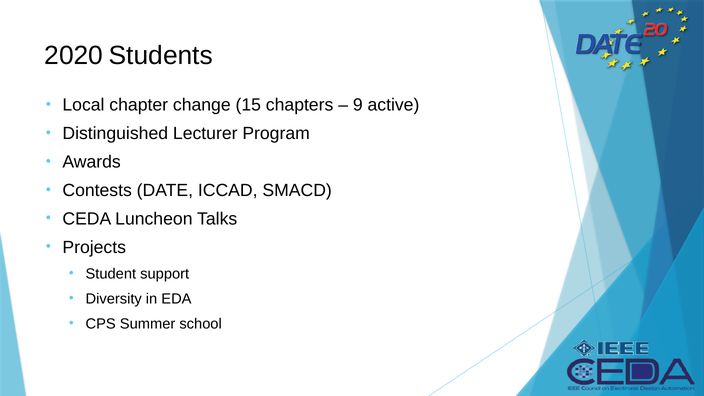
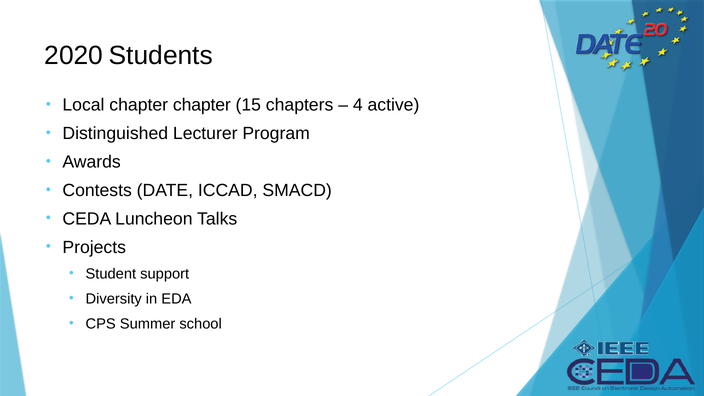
chapter change: change -> chapter
9: 9 -> 4
